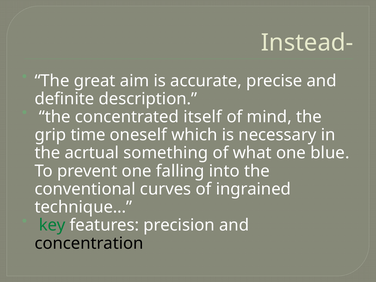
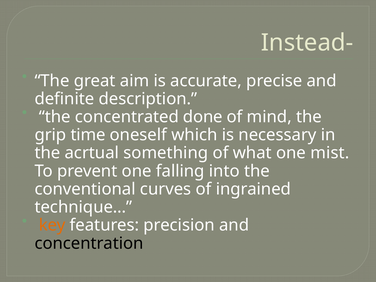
itself: itself -> done
blue: blue -> mist
key colour: green -> orange
